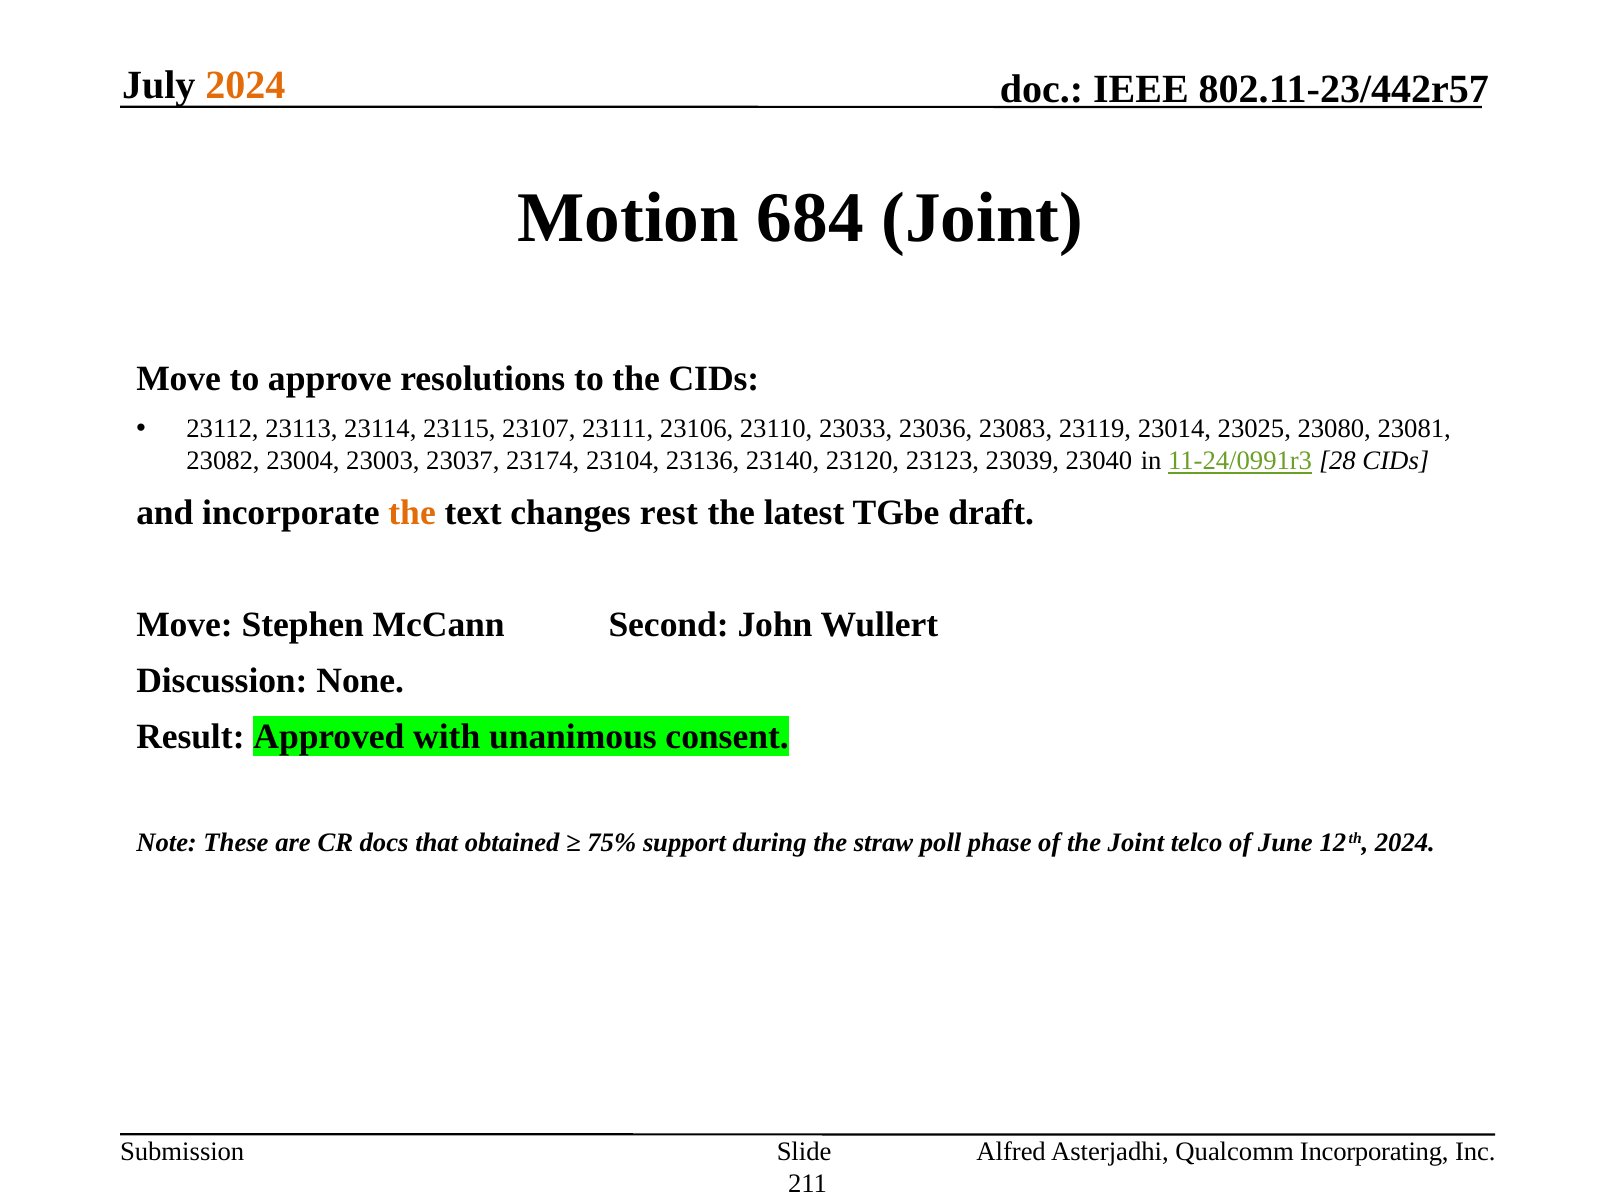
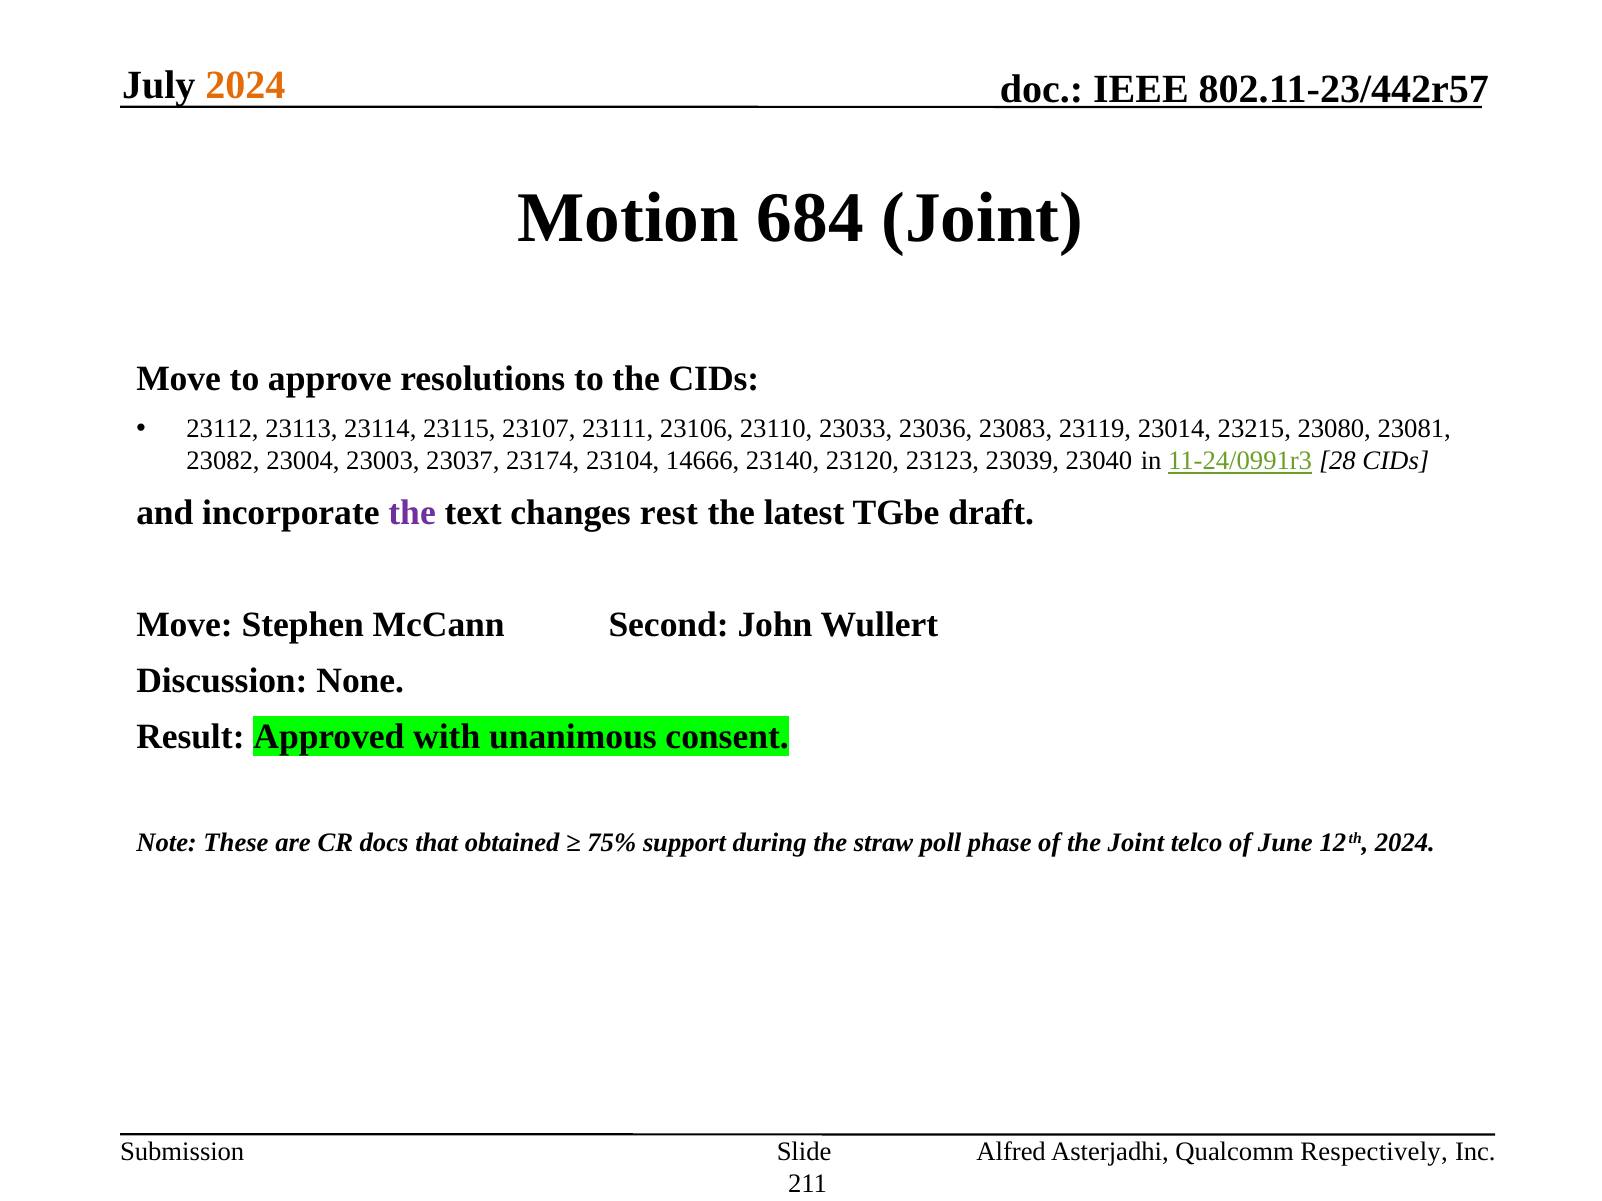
23025: 23025 -> 23215
23136: 23136 -> 14666
the at (412, 513) colour: orange -> purple
Incorporating: Incorporating -> Respectively
